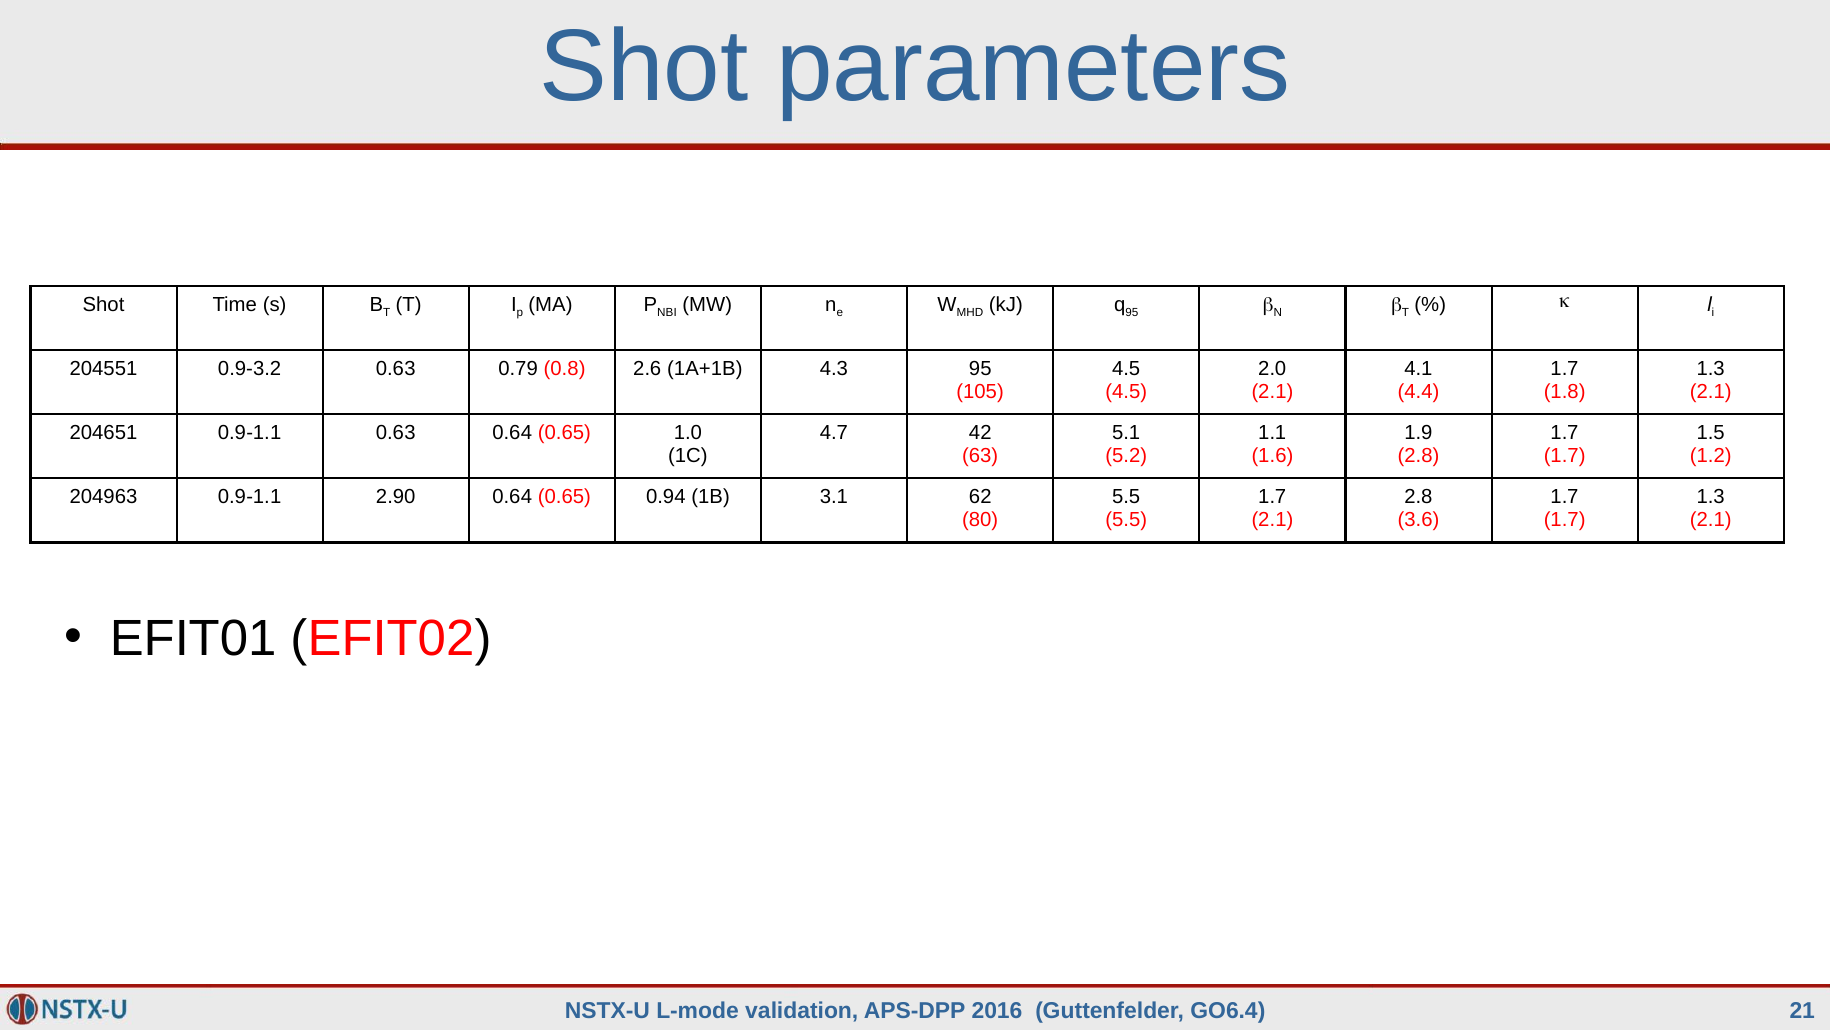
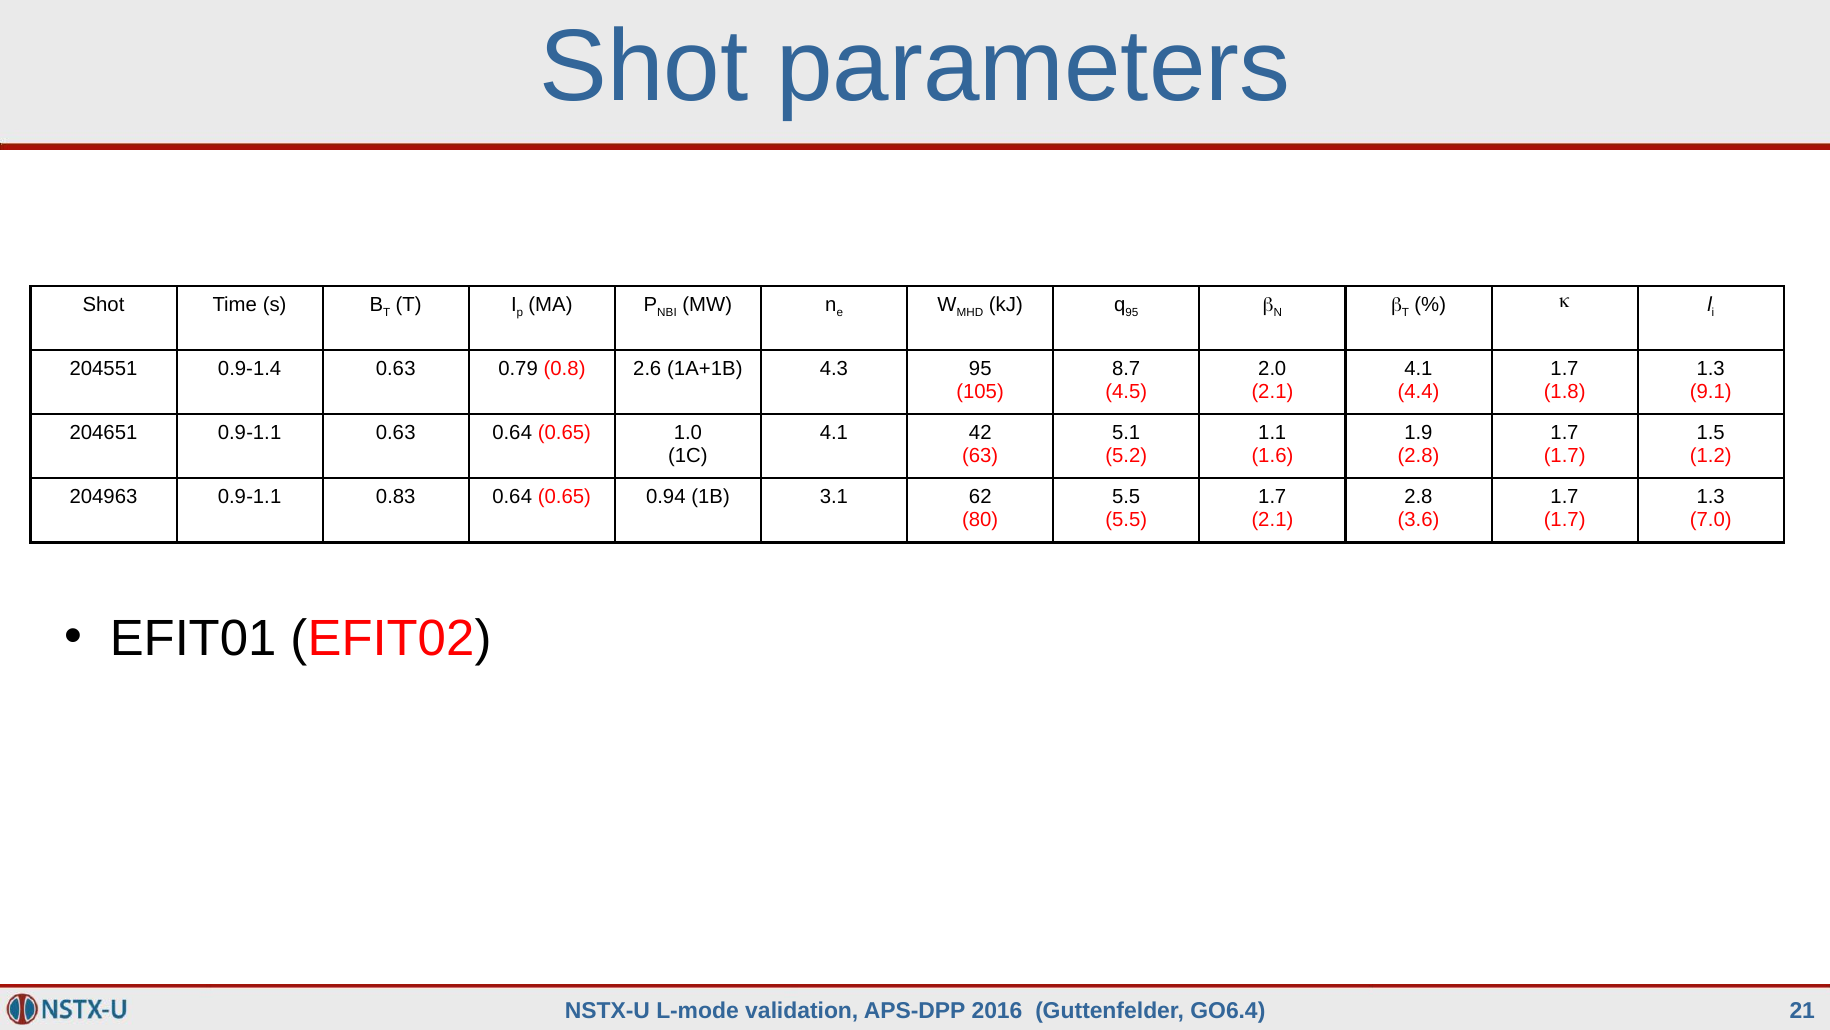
0.9-3.2: 0.9-3.2 -> 0.9-1.4
4.5 at (1126, 369): 4.5 -> 8.7
2.1 at (1711, 392): 2.1 -> 9.1
4.7 at (834, 433): 4.7 -> 4.1
2.90: 2.90 -> 0.83
2.1 at (1711, 520): 2.1 -> 7.0
